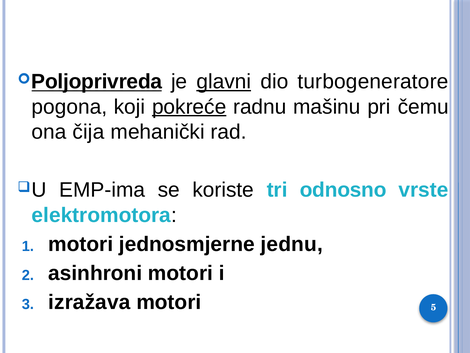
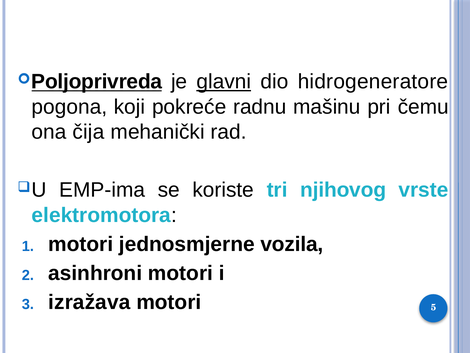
turbogeneratore: turbogeneratore -> hidrogeneratore
pokreće underline: present -> none
odnosno: odnosno -> njihovog
jednu: jednu -> vozila
